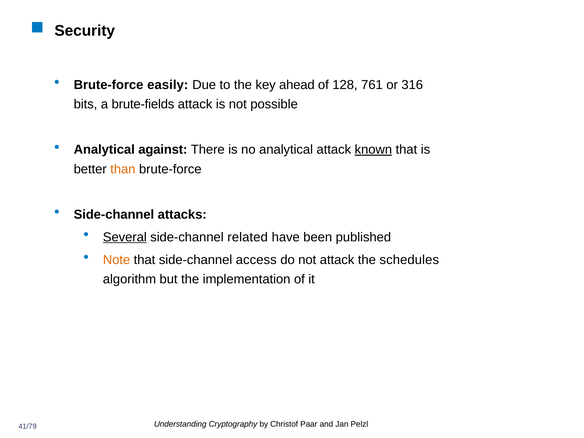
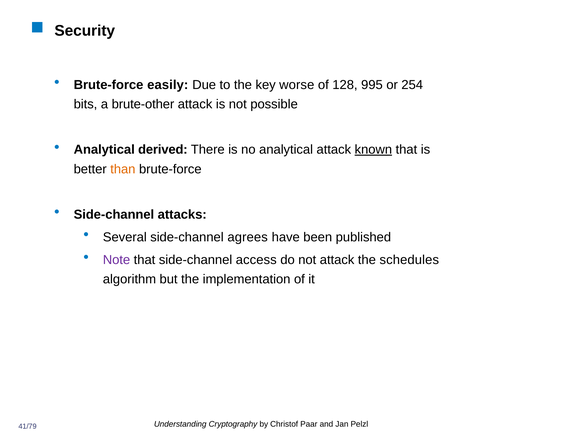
ahead: ahead -> worse
761: 761 -> 995
316: 316 -> 254
brute-fields: brute-fields -> brute-other
against: against -> derived
Several underline: present -> none
related: related -> agrees
Note colour: orange -> purple
